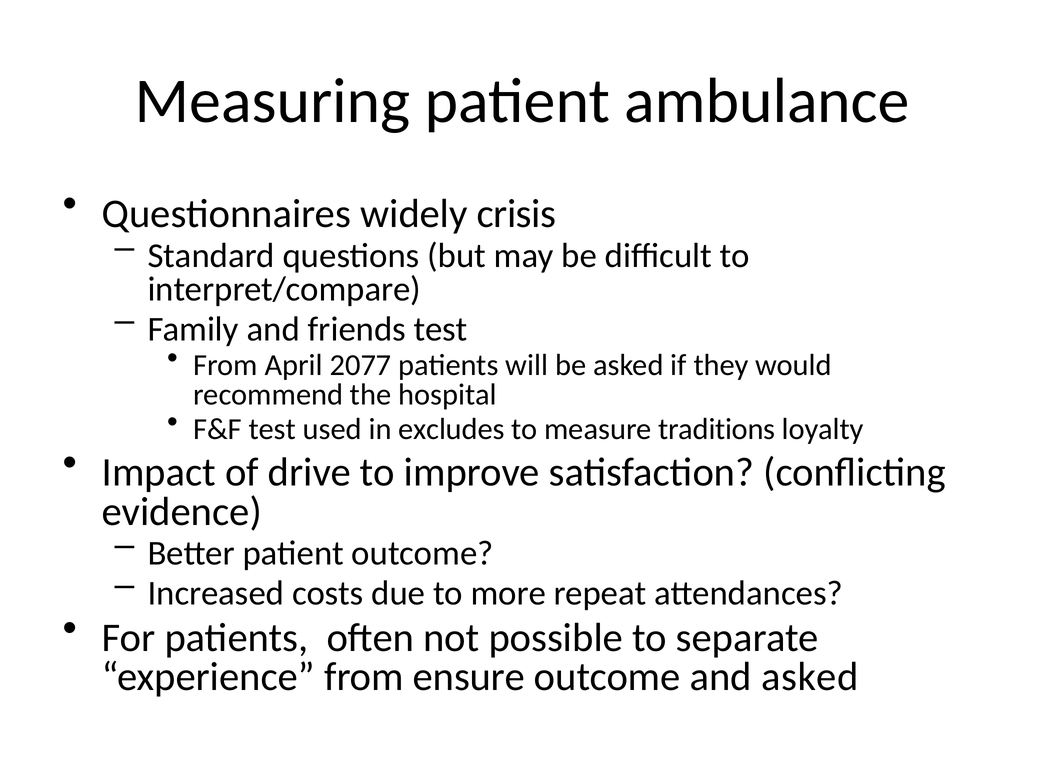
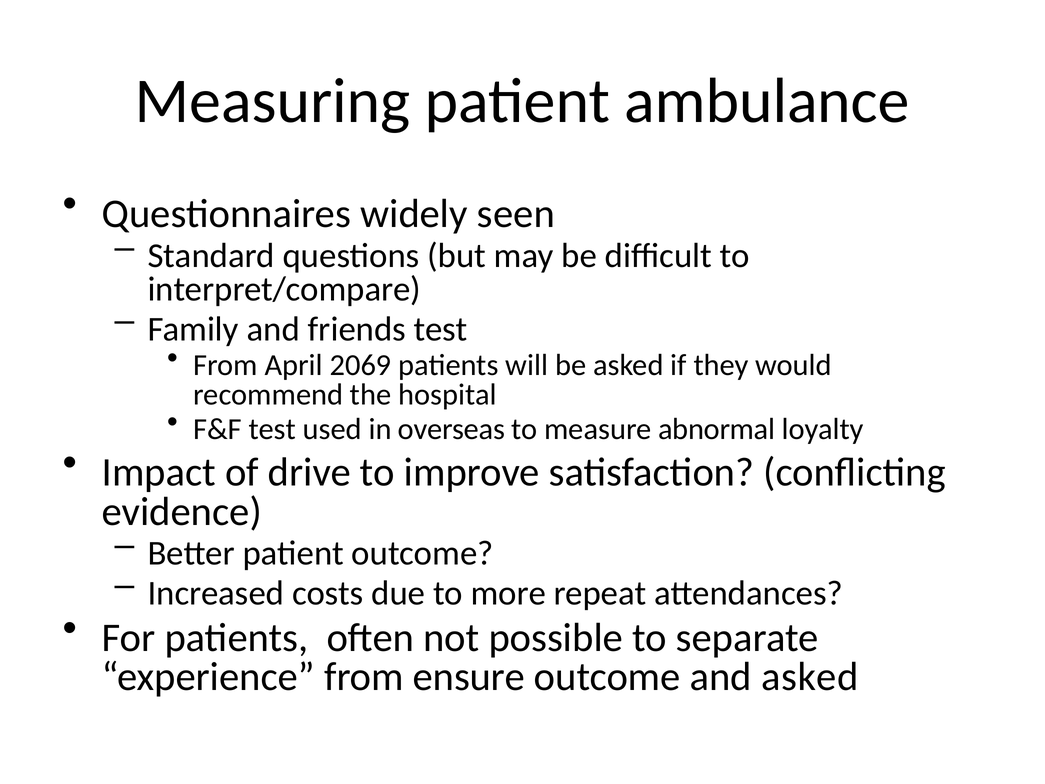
crisis: crisis -> seen
2077: 2077 -> 2069
excludes: excludes -> overseas
traditions: traditions -> abnormal
